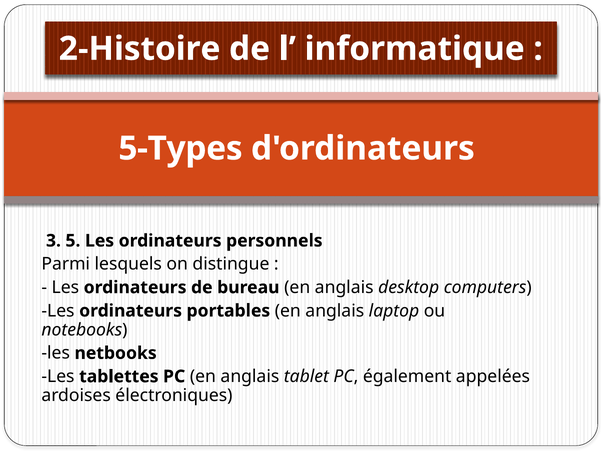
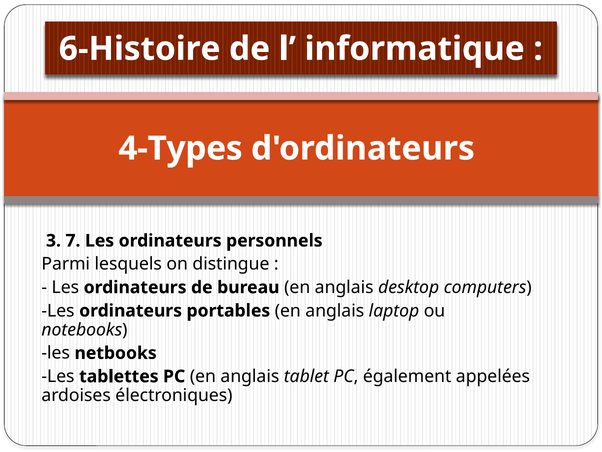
2-Histoire: 2-Histoire -> 6-Histoire
5-Types: 5-Types -> 4-Types
5: 5 -> 7
